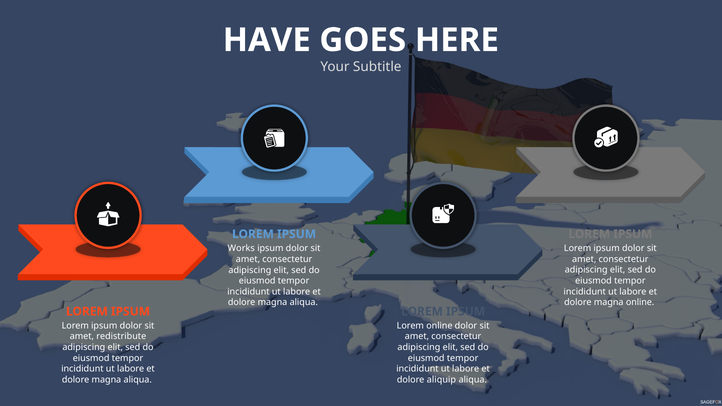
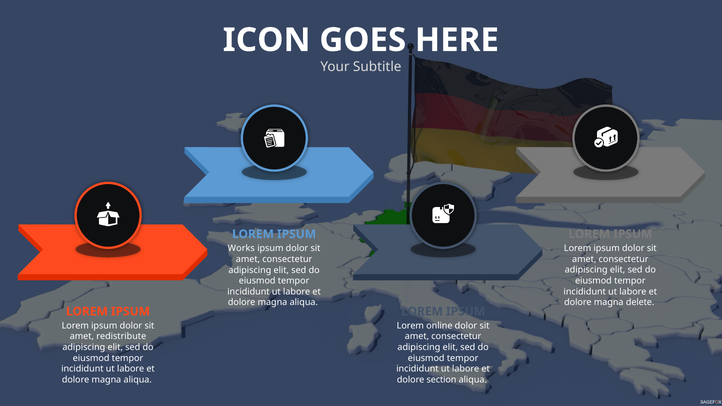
HAVE: HAVE -> ICON
magna online: online -> delete
aliquip: aliquip -> section
